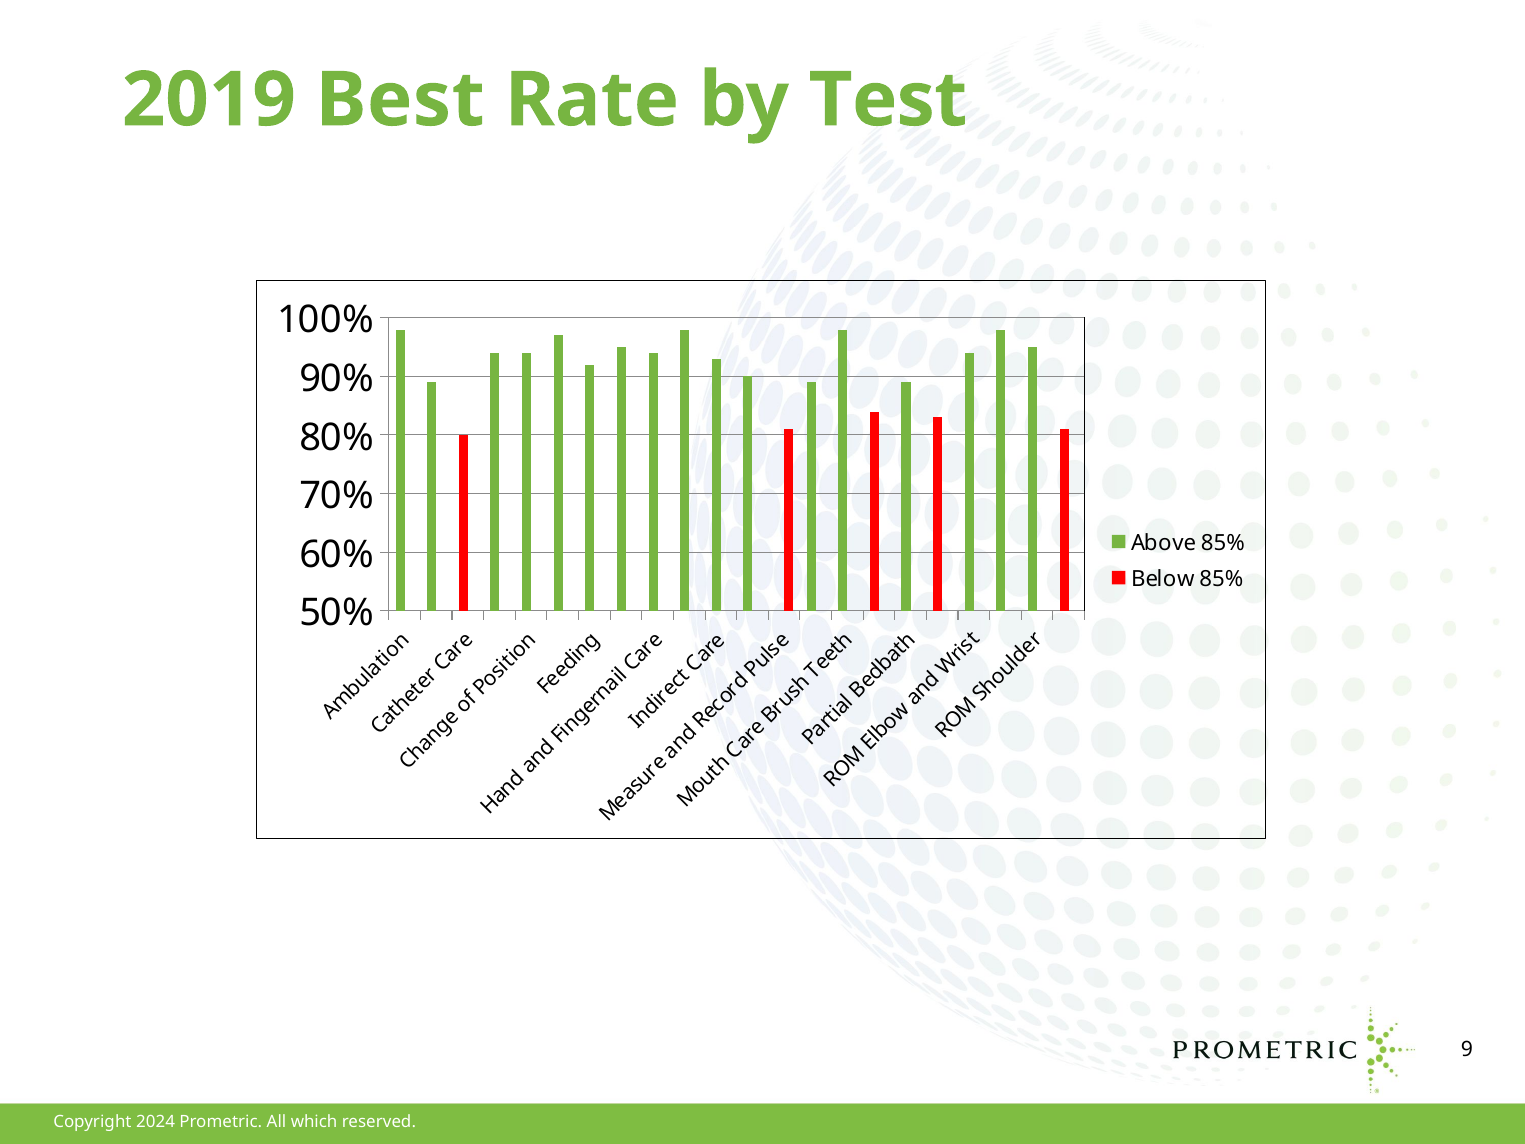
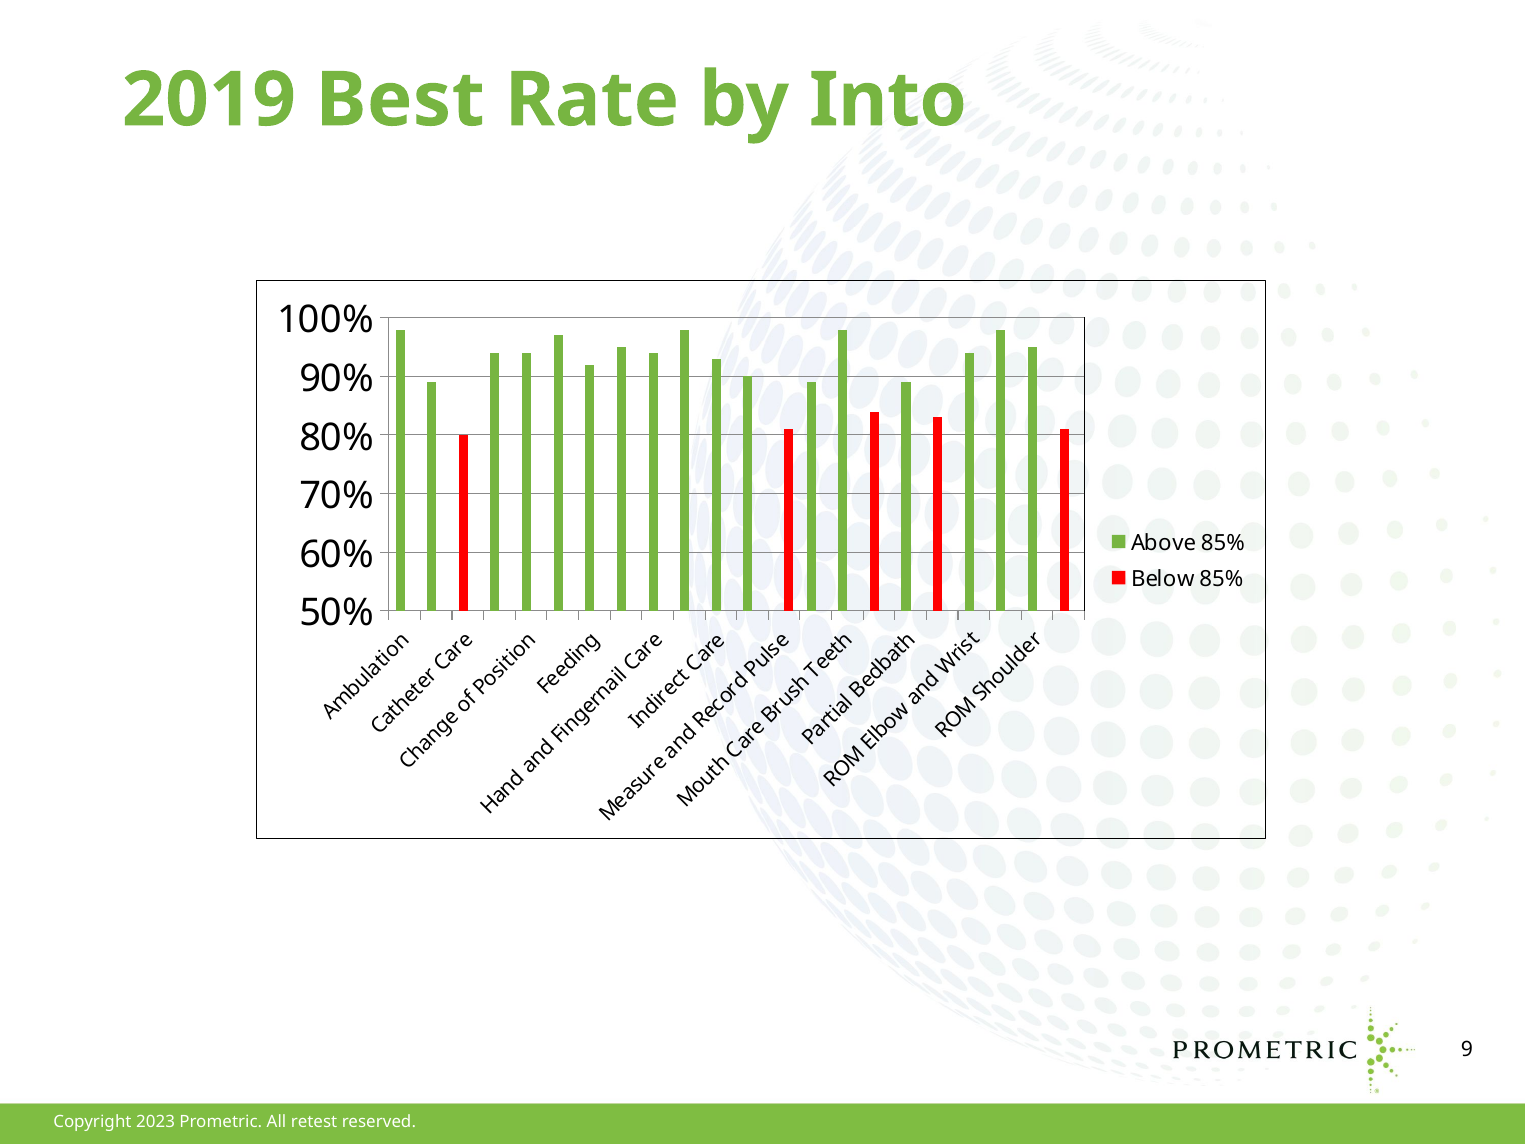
Test: Test -> Into
2024: 2024 -> 2023
which: which -> retest
